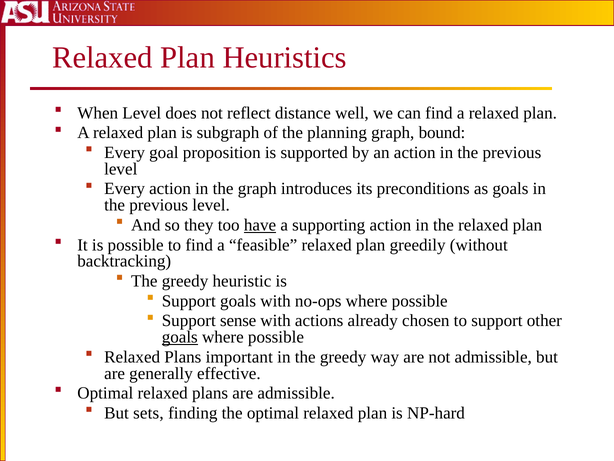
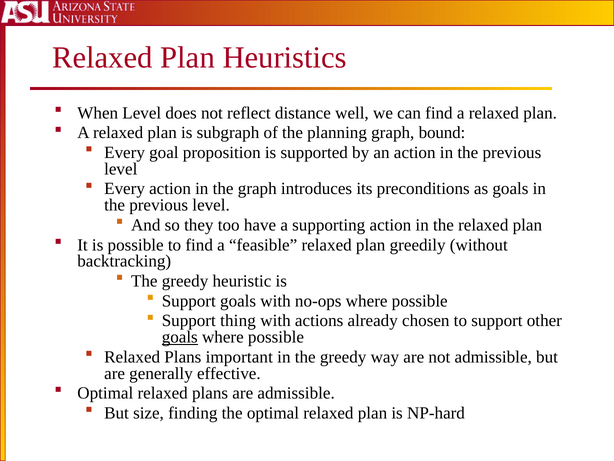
have underline: present -> none
sense: sense -> thing
sets: sets -> size
